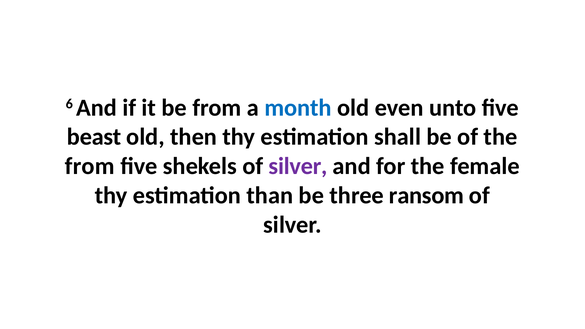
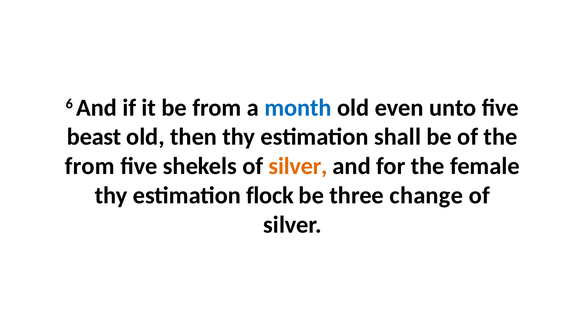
silver at (298, 166) colour: purple -> orange
than: than -> flock
ransom: ransom -> change
